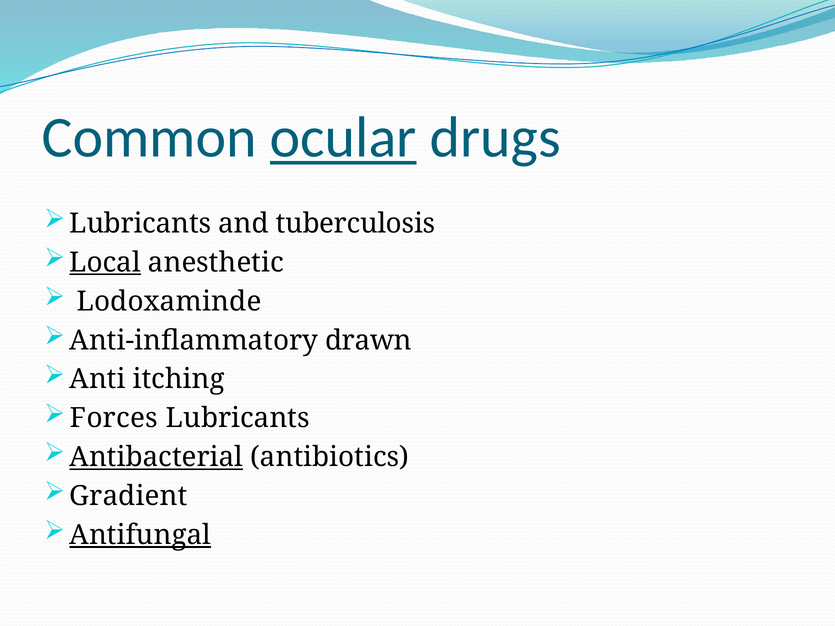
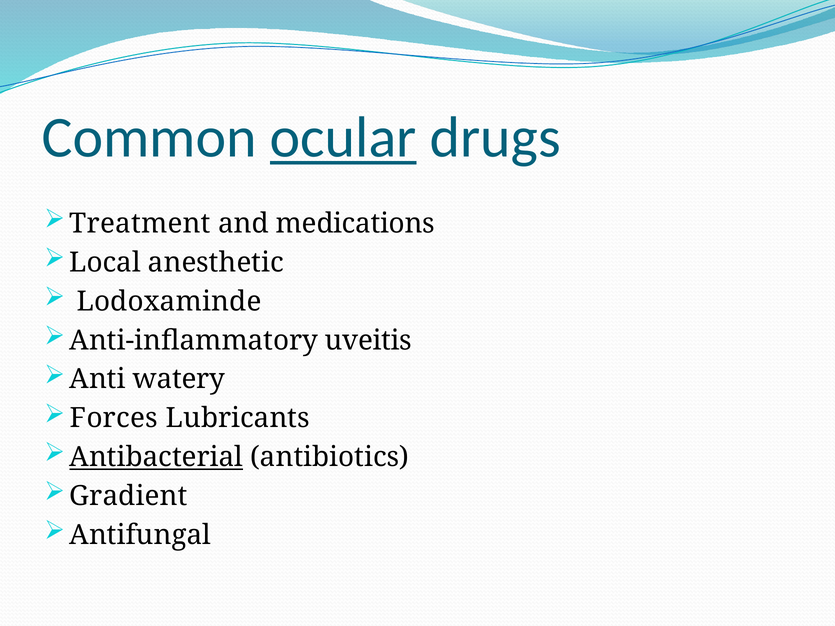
Lubricants at (140, 224): Lubricants -> Treatment
tuberculosis: tuberculosis -> medications
Local underline: present -> none
drawn: drawn -> uveitis
itching: itching -> watery
Antifungal underline: present -> none
